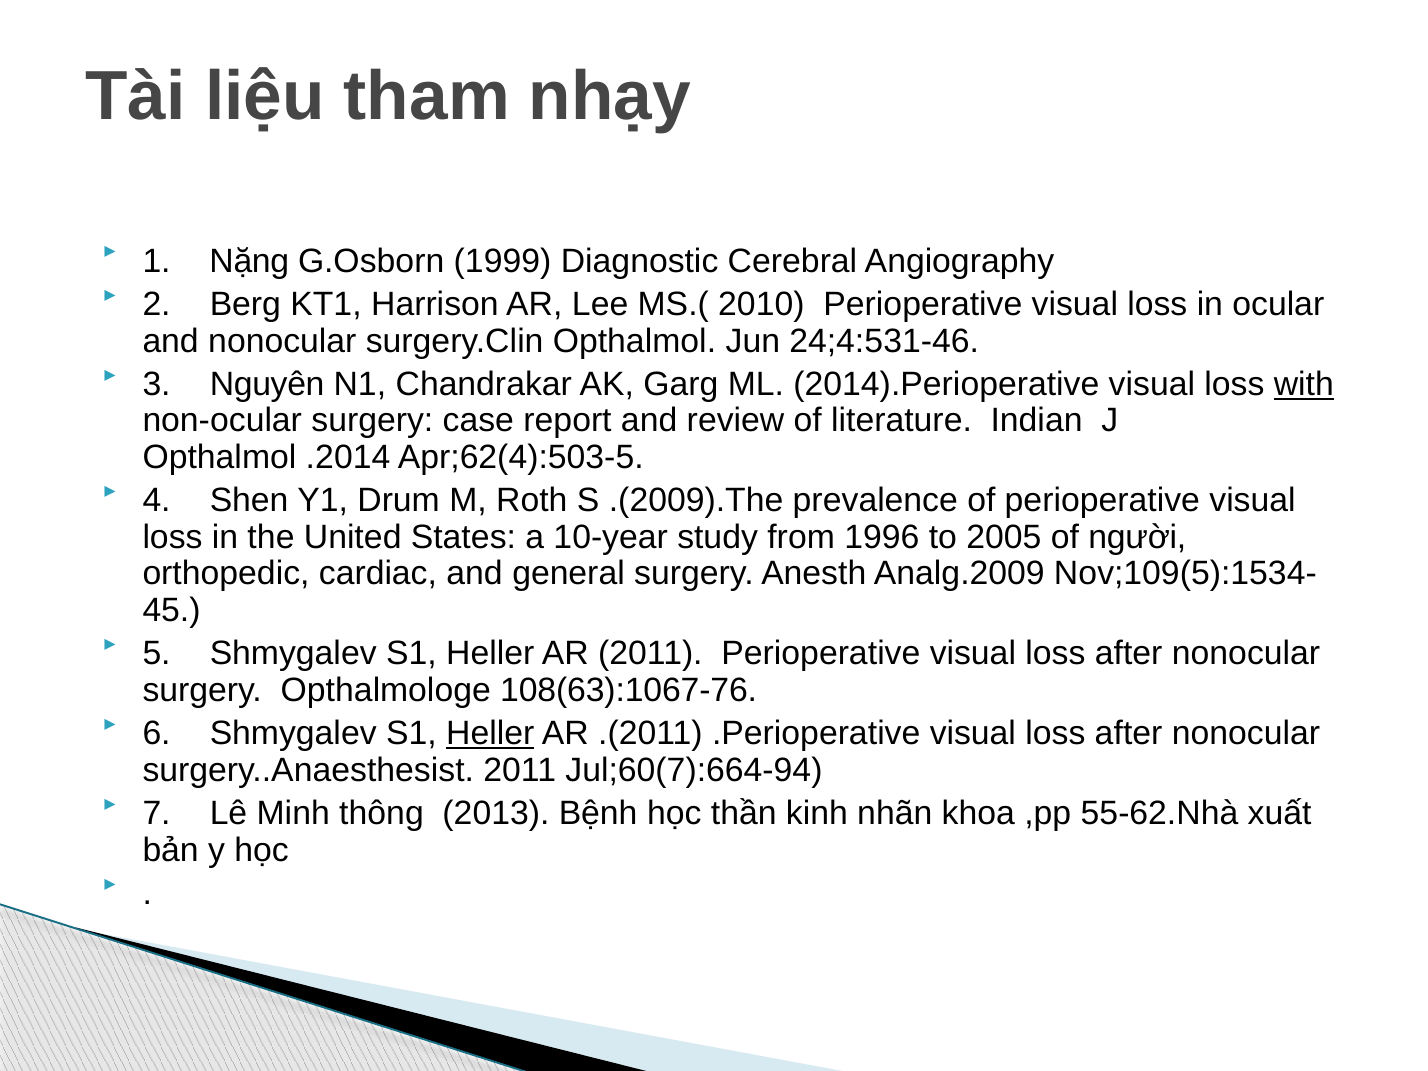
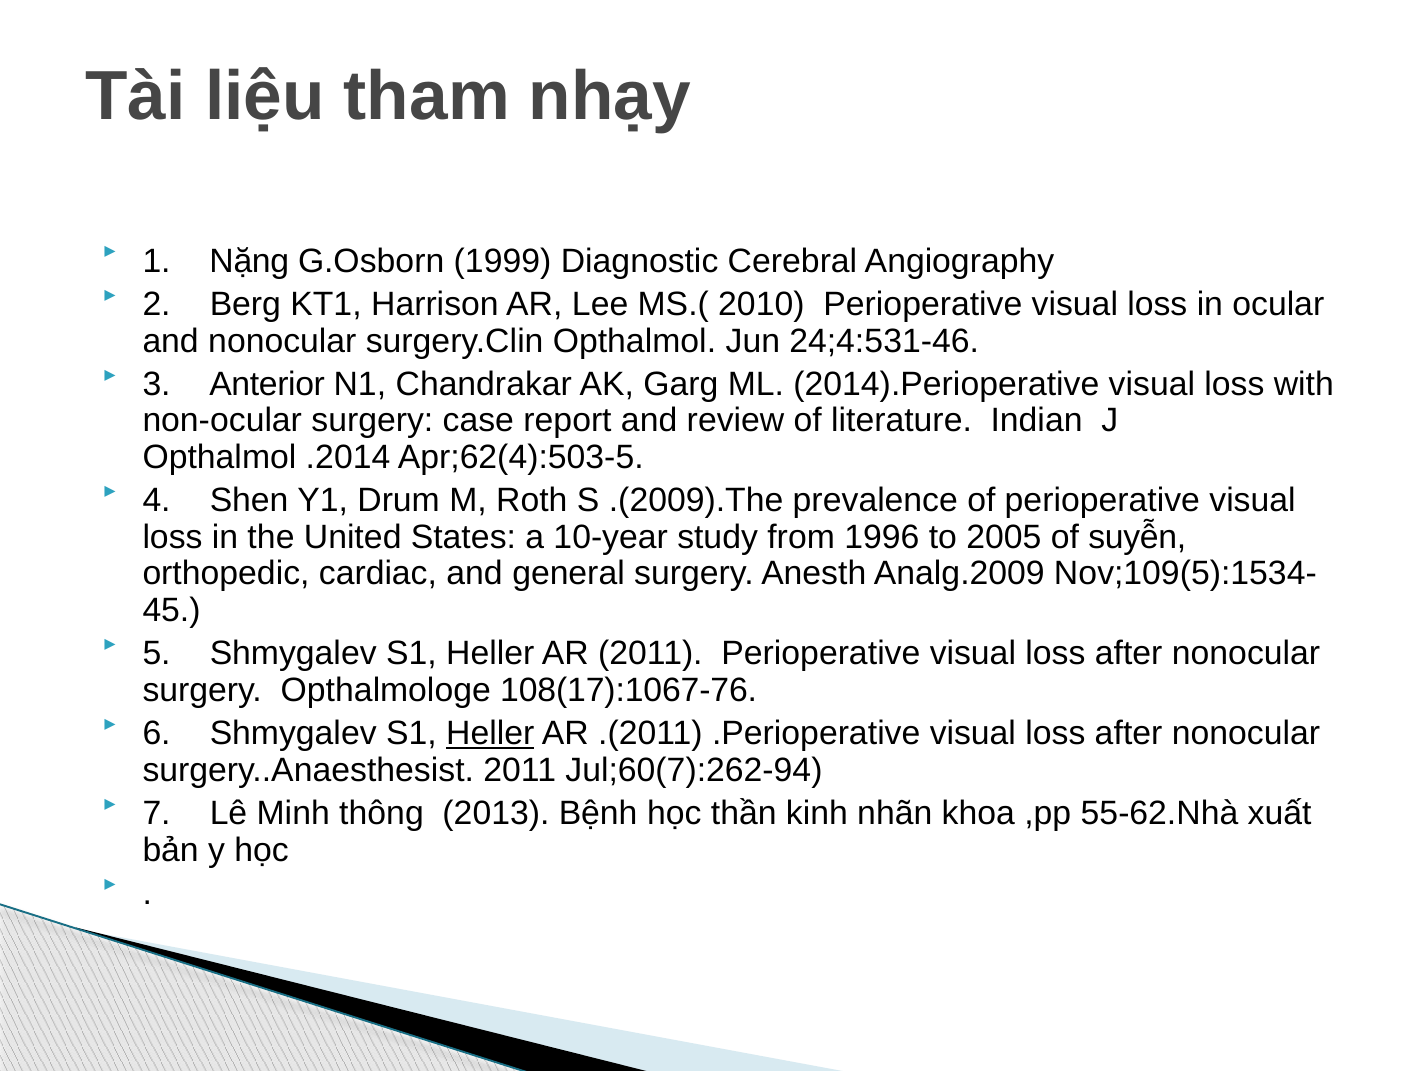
Nguyên: Nguyên -> Anterior
with underline: present -> none
người: người -> suyễn
108(63):1067-76: 108(63):1067-76 -> 108(17):1067-76
Jul;60(7):664-94: Jul;60(7):664-94 -> Jul;60(7):262-94
